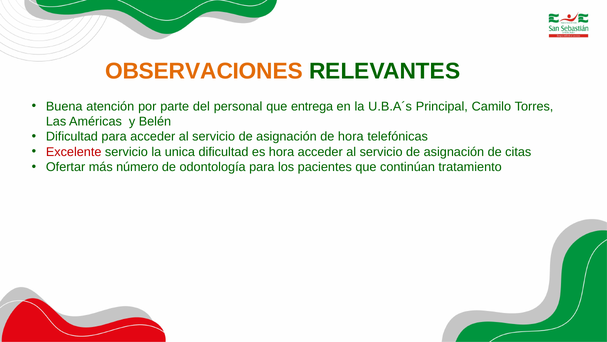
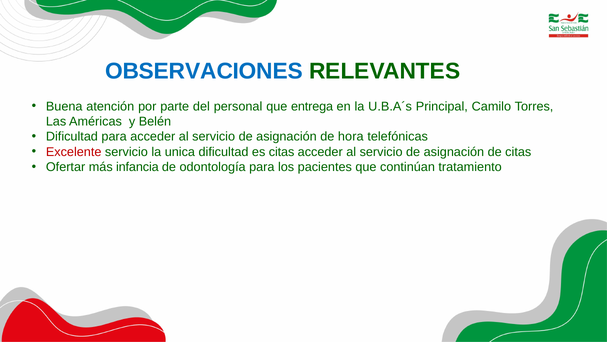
OBSERVACIONES colour: orange -> blue
es hora: hora -> citas
número: número -> infancia
